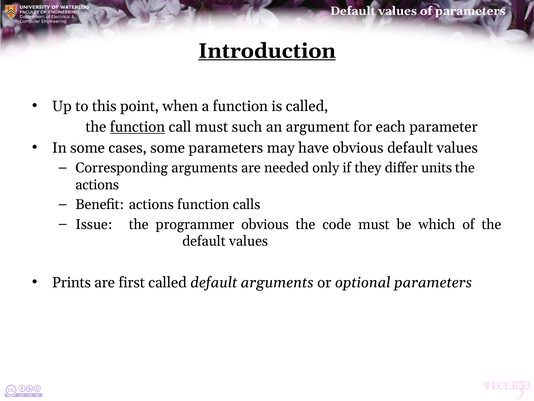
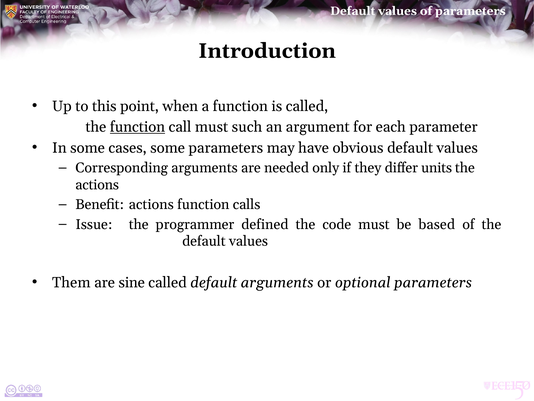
Introduction underline: present -> none
programmer obvious: obvious -> defined
which: which -> based
Prints: Prints -> Them
first: first -> sine
